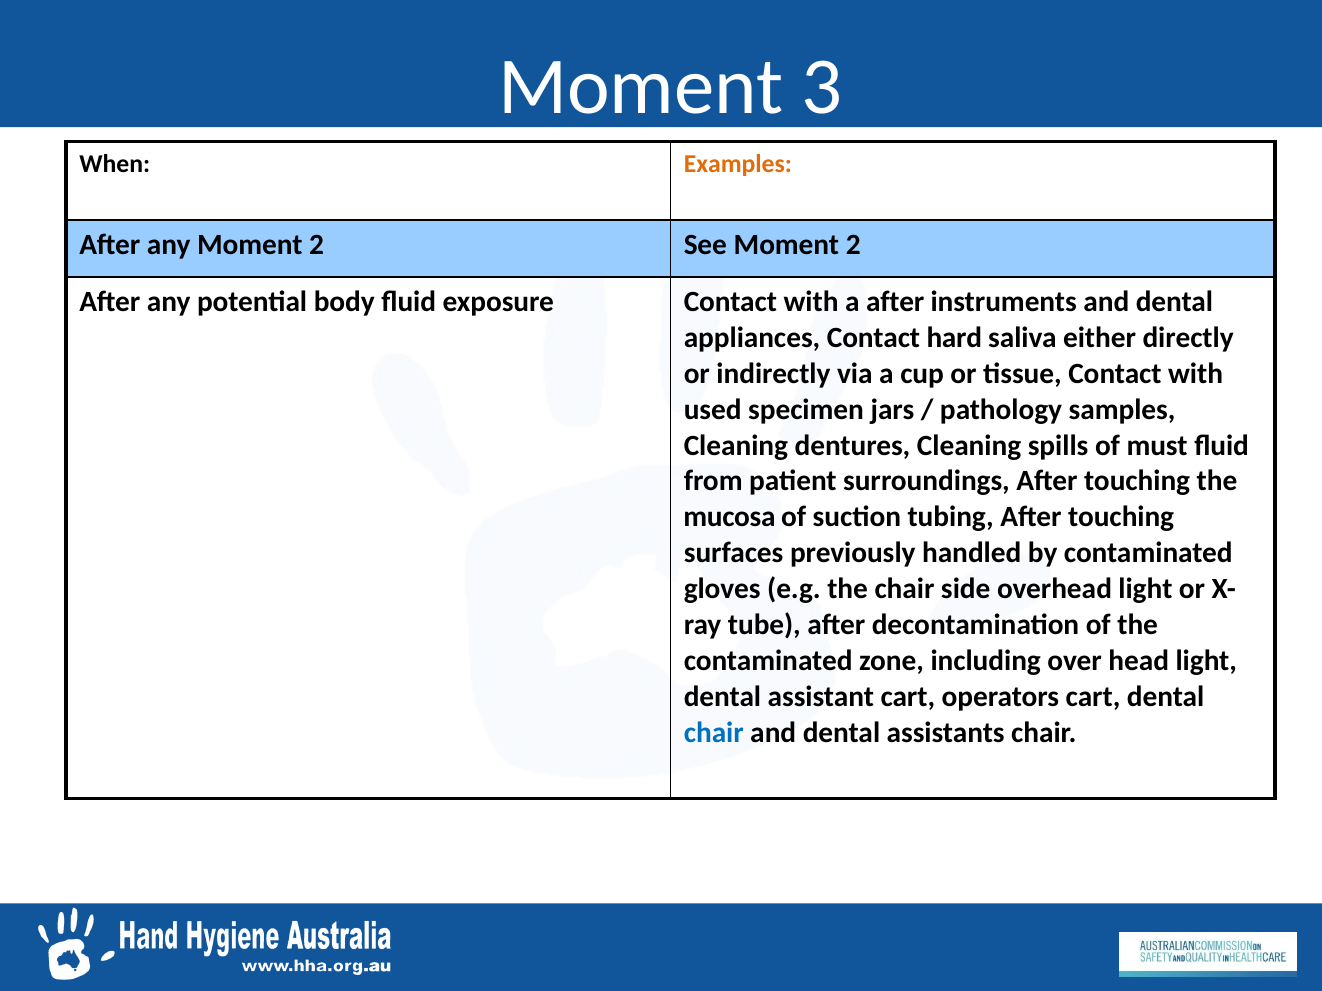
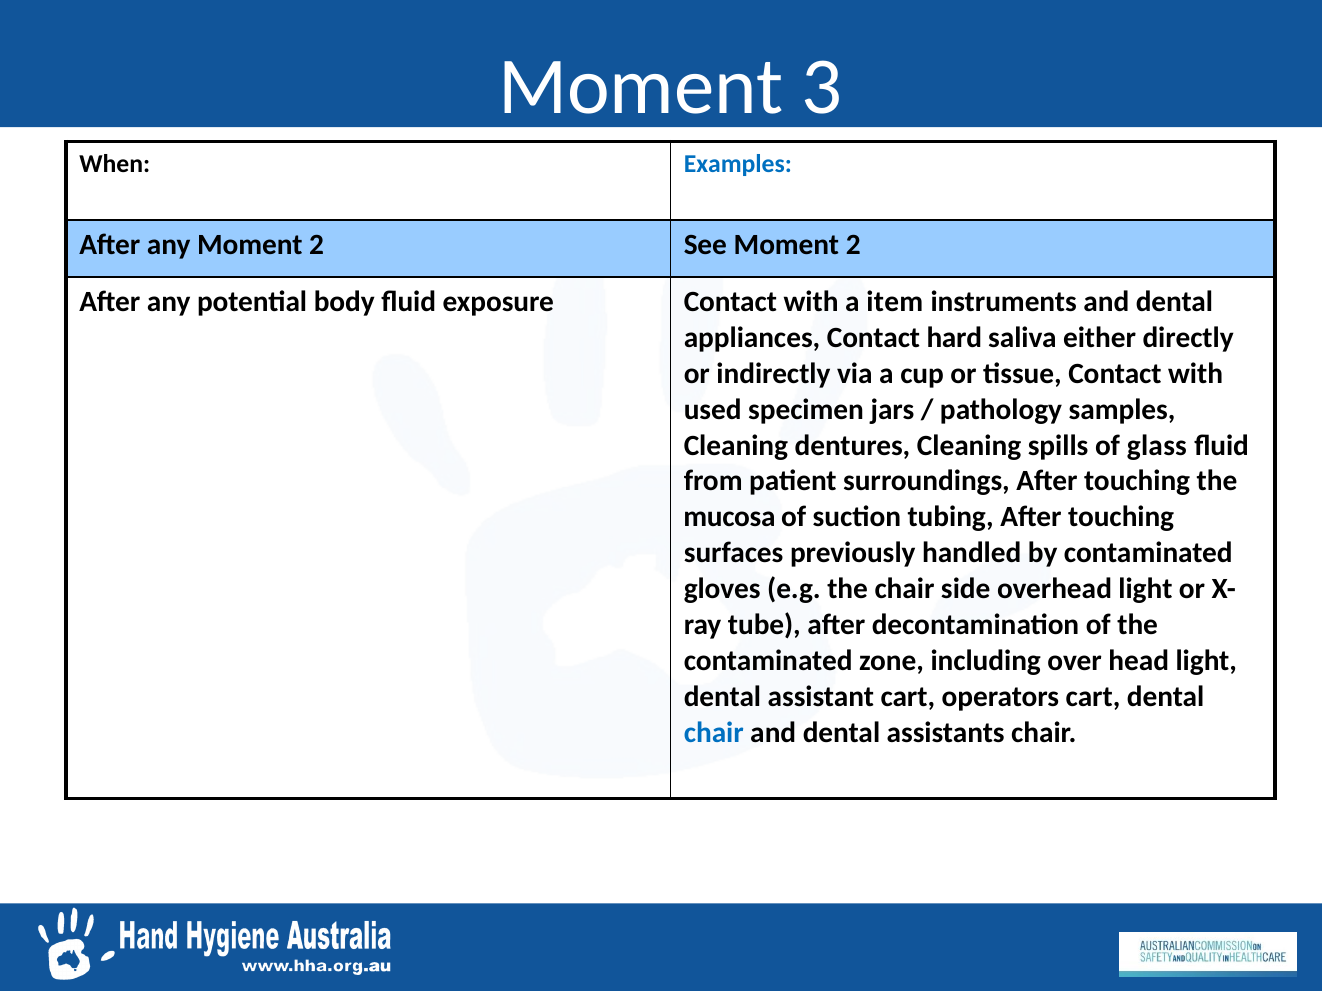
Examples colour: orange -> blue
a after: after -> item
must: must -> glass
